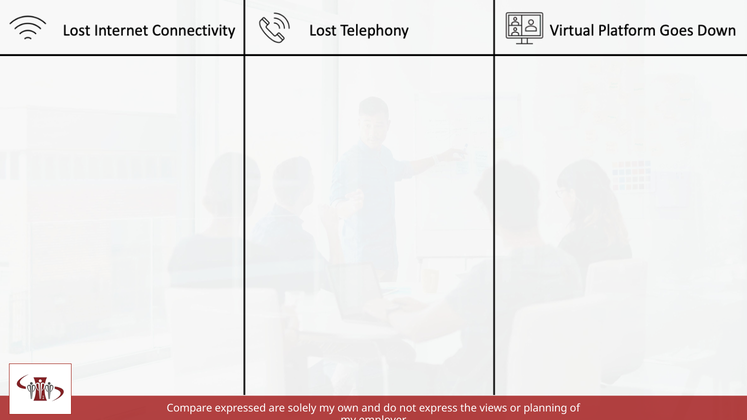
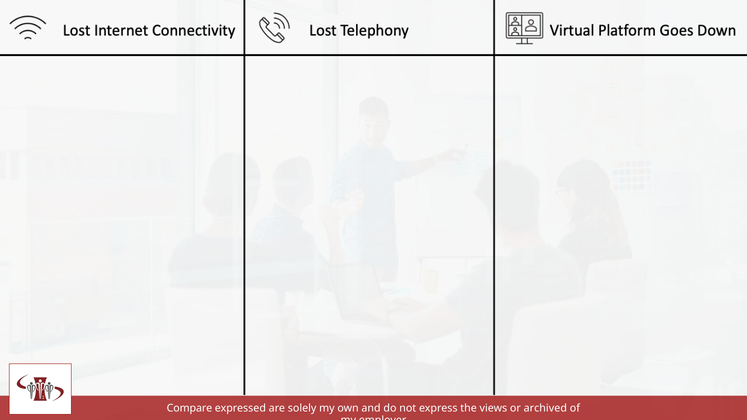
planning: planning -> archived
